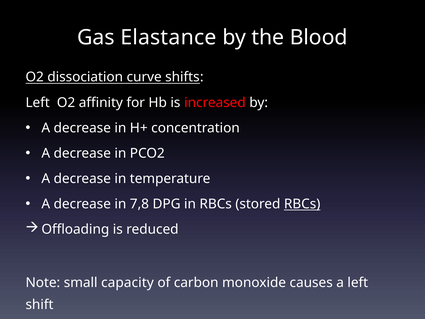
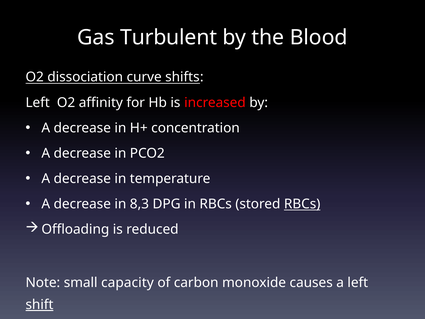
Elastance: Elastance -> Turbulent
7,8: 7,8 -> 8,3
shift underline: none -> present
